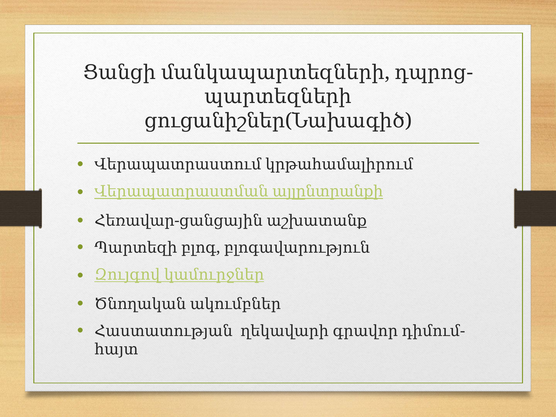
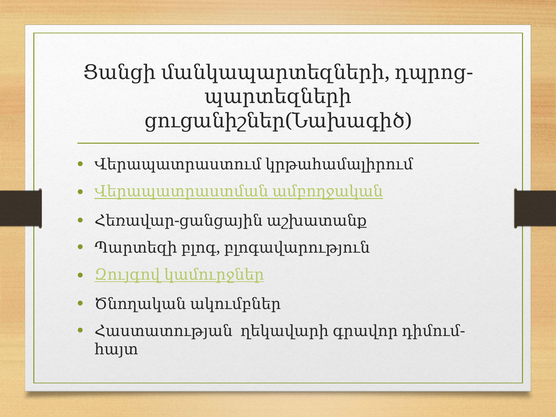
այլընտրանքի: այլընտրանքի -> ամբողջական
